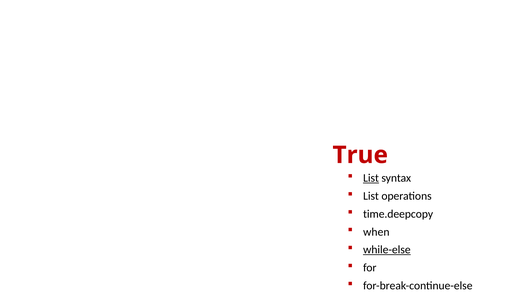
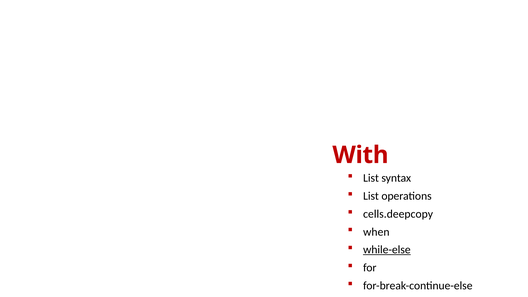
True: True -> With
List at (371, 178) underline: present -> none
time.deepcopy: time.deepcopy -> cells.deepcopy
